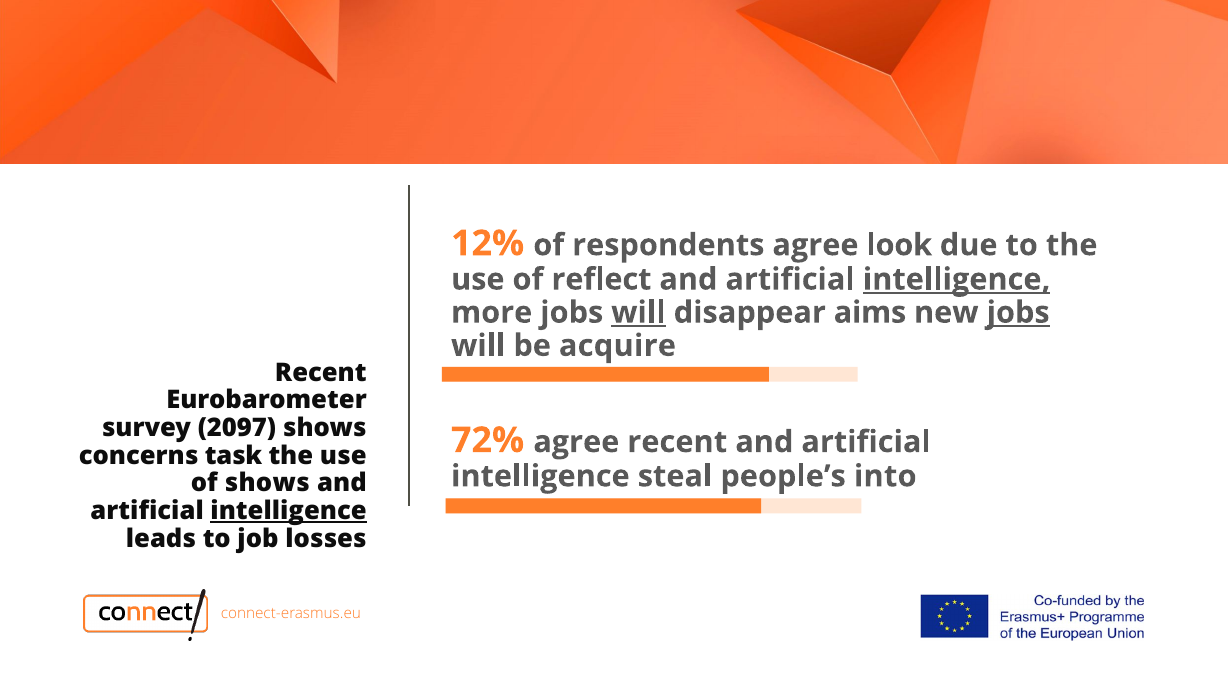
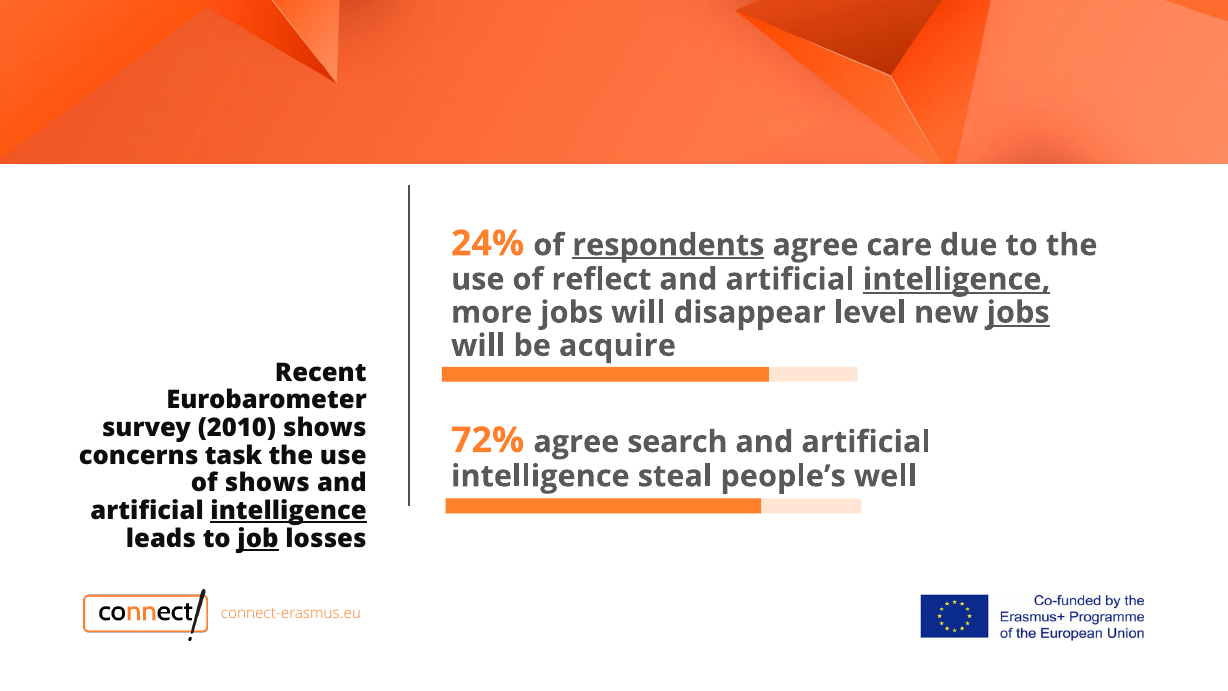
12%: 12% -> 24%
respondents underline: none -> present
look: look -> care
will at (638, 312) underline: present -> none
aims: aims -> level
2097: 2097 -> 2010
agree recent: recent -> search
into: into -> well
job underline: none -> present
